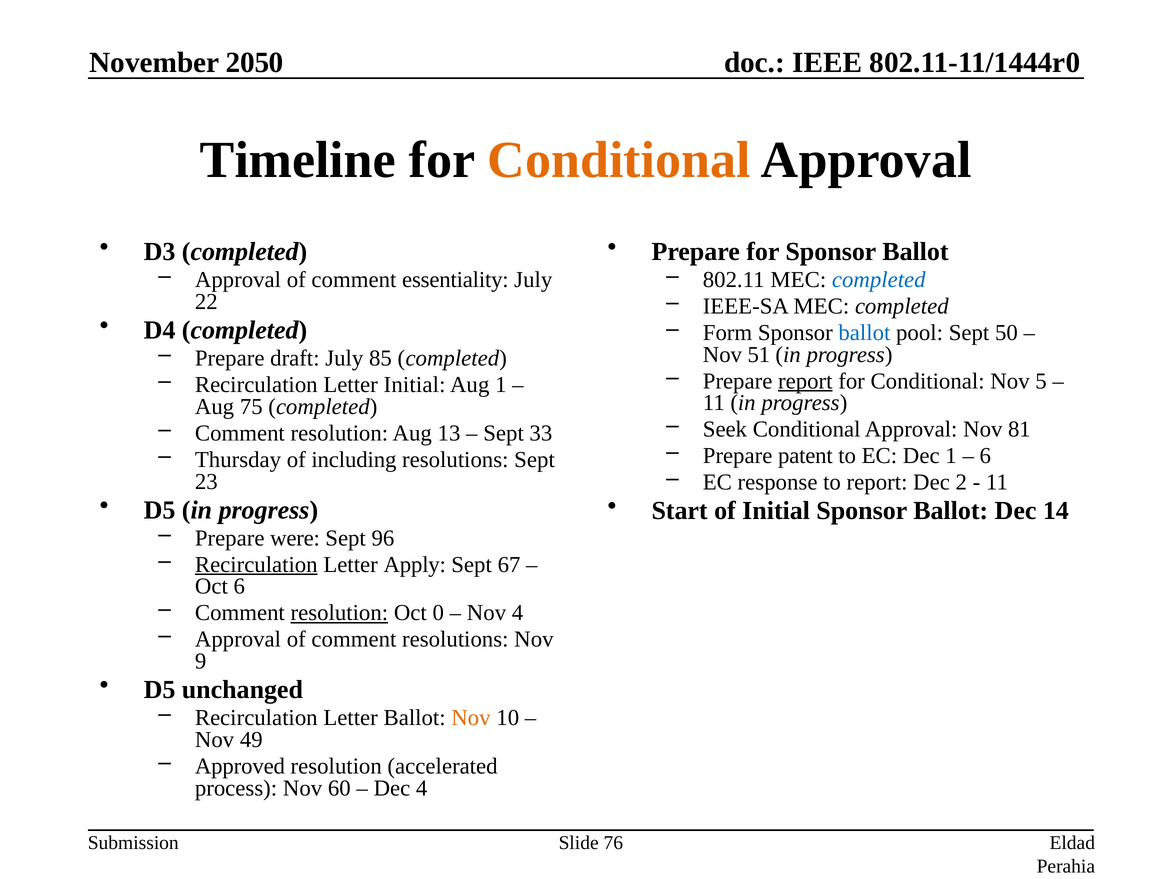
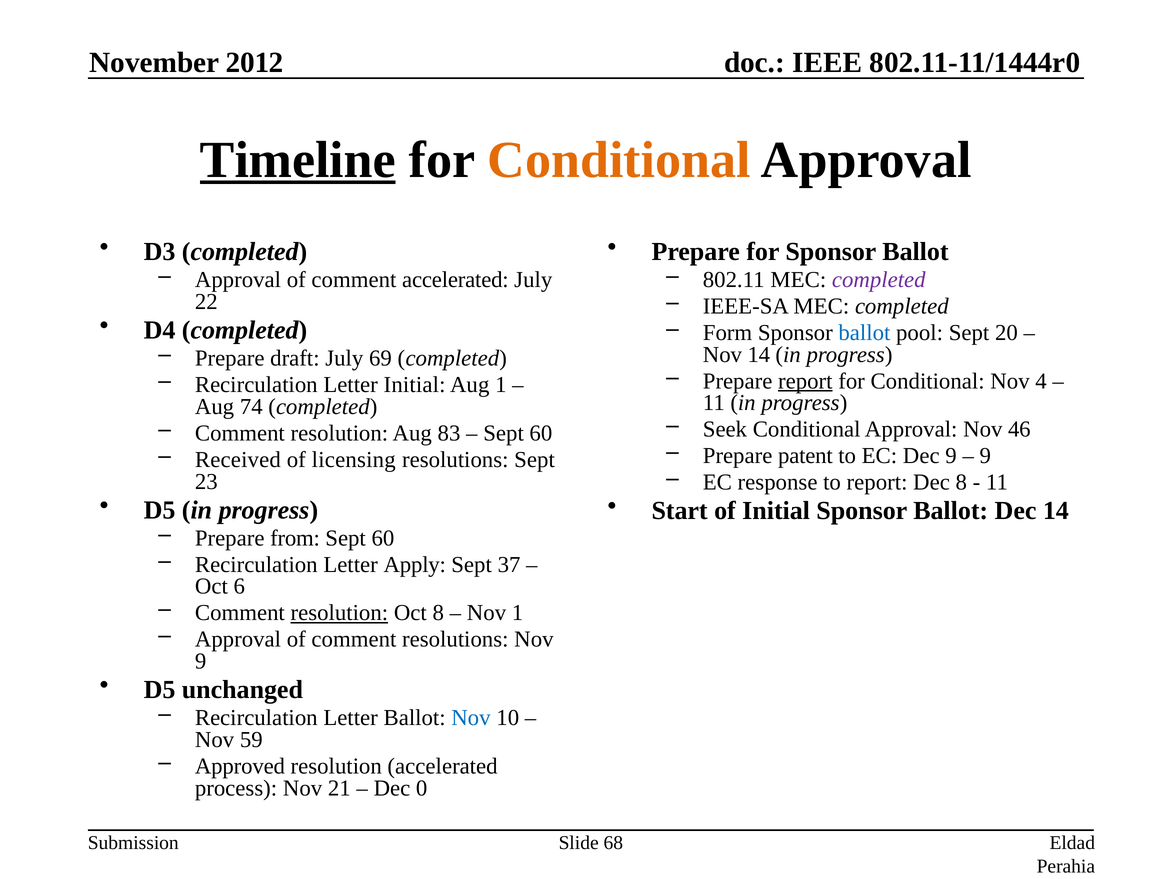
2050: 2050 -> 2012
Timeline underline: none -> present
comment essentiality: essentiality -> accelerated
completed at (879, 280) colour: blue -> purple
50: 50 -> 20
Nov 51: 51 -> 14
85: 85 -> 69
5: 5 -> 4
75: 75 -> 74
81: 81 -> 46
13: 13 -> 83
33 at (541, 433): 33 -> 60
Dec 1: 1 -> 9
6 at (985, 456): 6 -> 9
Thursday: Thursday -> Received
including: including -> licensing
Dec 2: 2 -> 8
were: were -> from
96 at (383, 538): 96 -> 60
Recirculation at (256, 565) underline: present -> none
67: 67 -> 37
Oct 0: 0 -> 8
Nov 4: 4 -> 1
Nov at (471, 718) colour: orange -> blue
49: 49 -> 59
60: 60 -> 21
Dec 4: 4 -> 0
76: 76 -> 68
